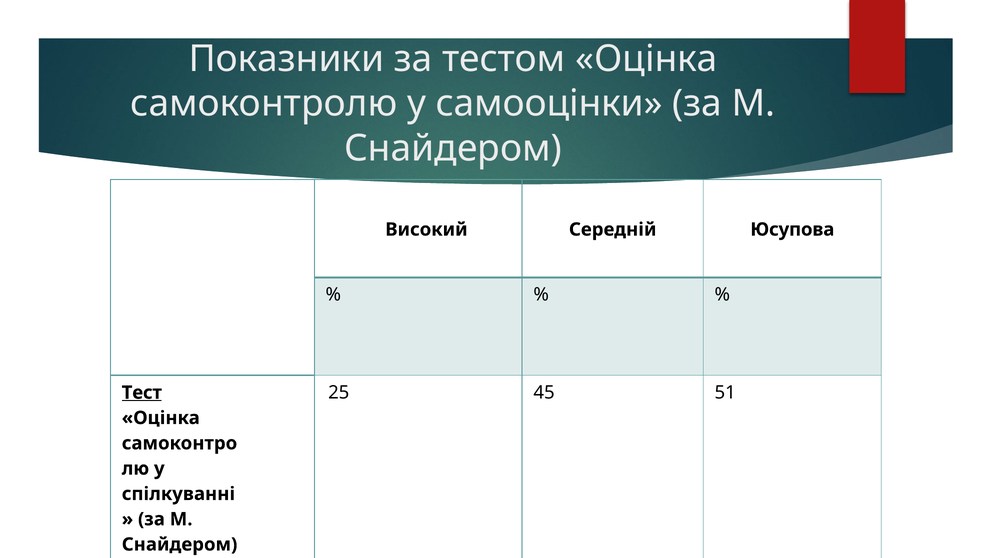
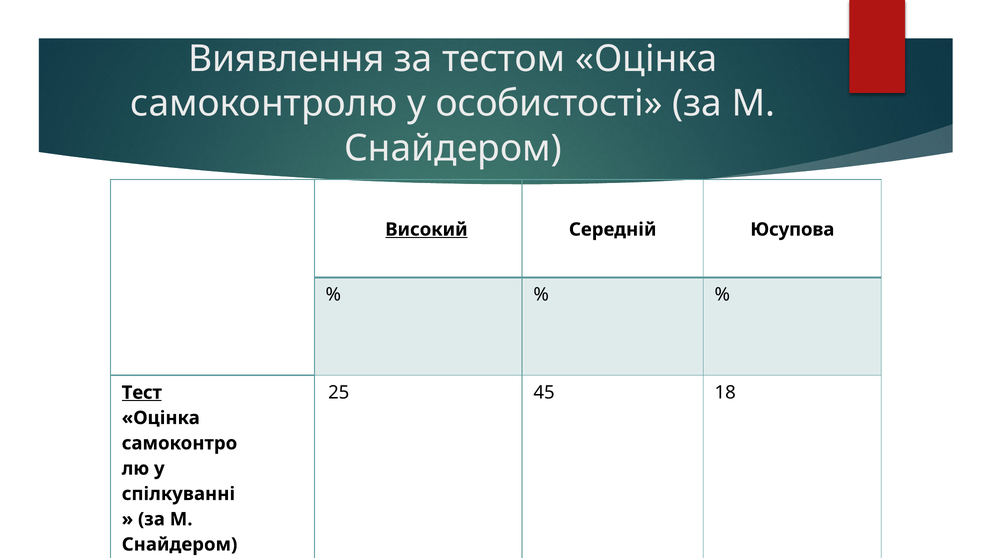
Показники: Показники -> Виявлення
самооцінки: самооцінки -> особистості
Високий underline: none -> present
51: 51 -> 18
